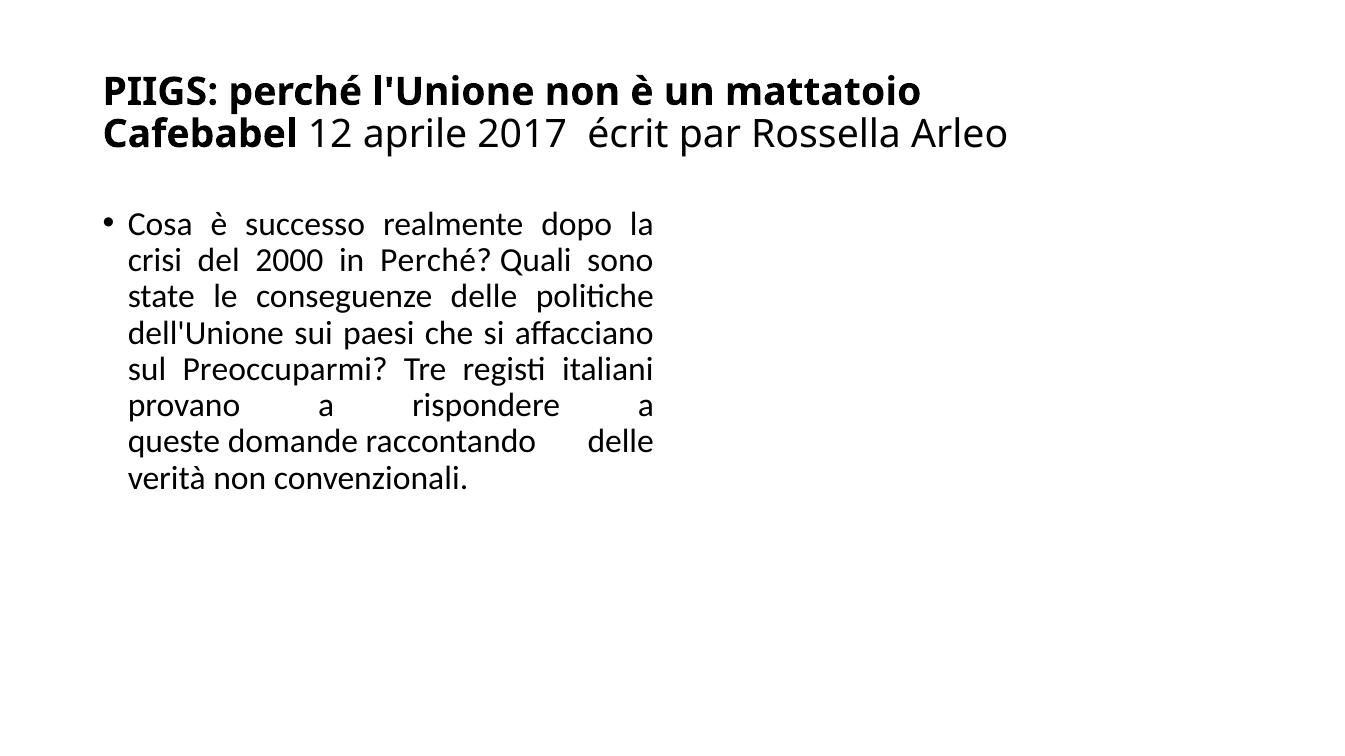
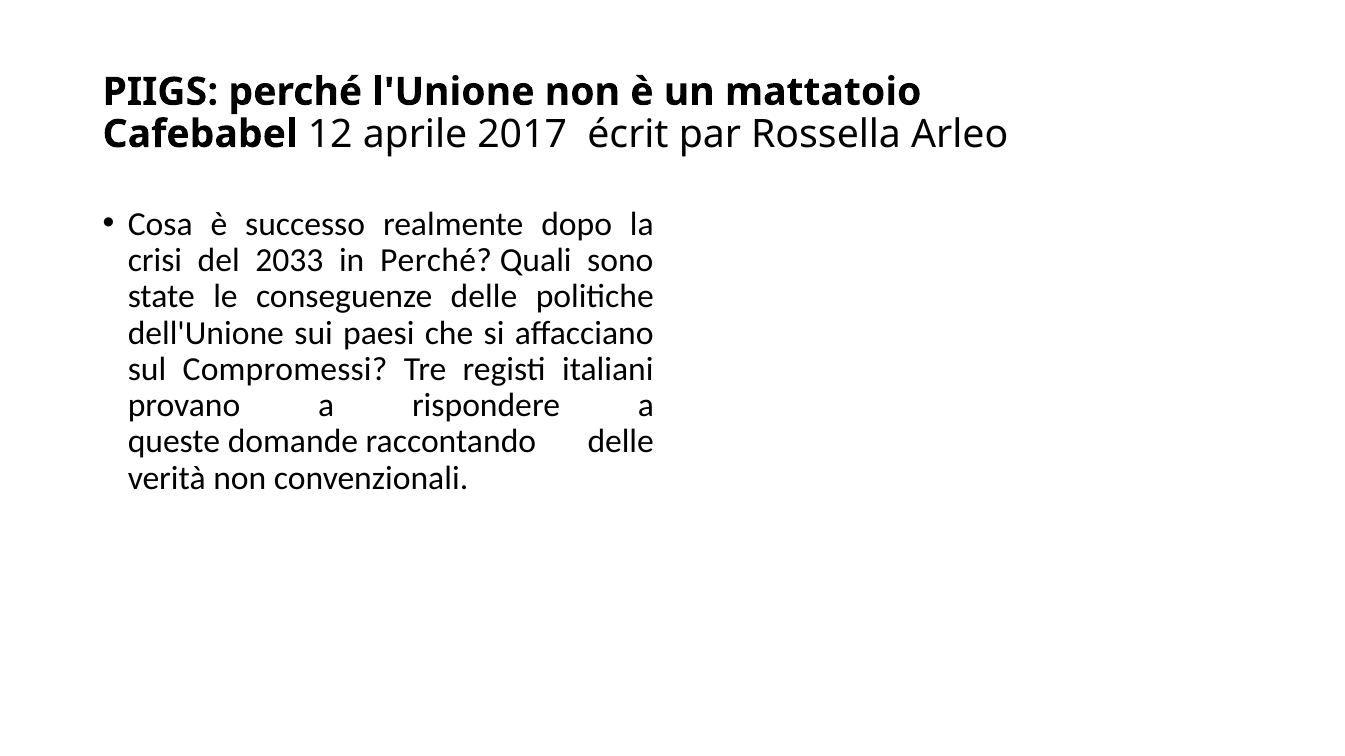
2000: 2000 -> 2033
Preoccuparmi: Preoccuparmi -> Compromessi
